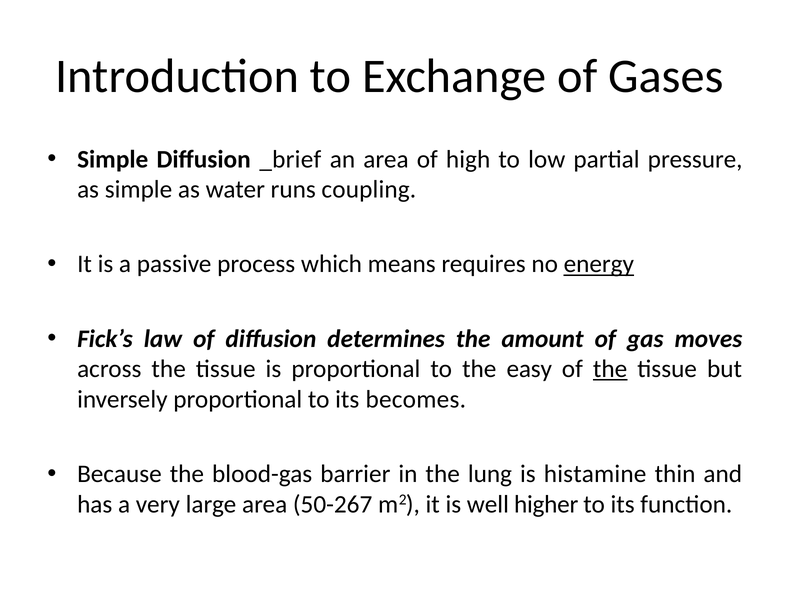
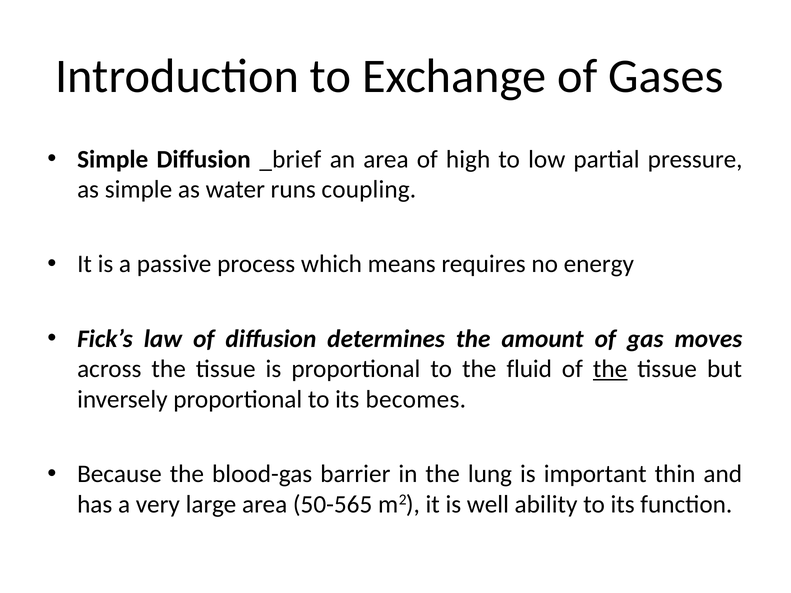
energy underline: present -> none
easy: easy -> fluid
histamine: histamine -> important
50-267: 50-267 -> 50-565
higher: higher -> ability
